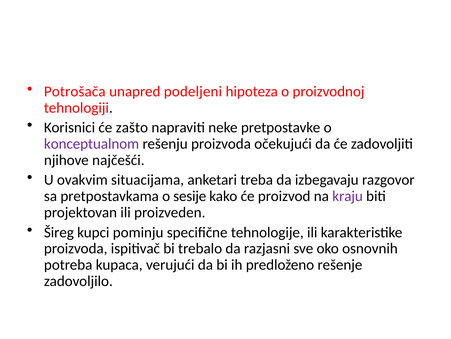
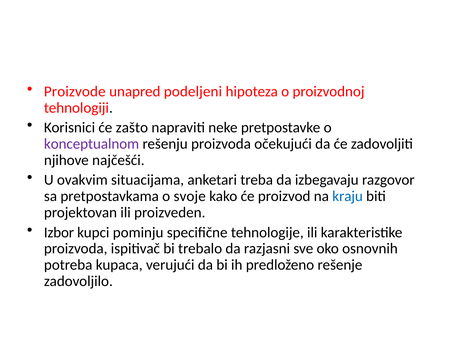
Potrošača: Potrošača -> Proizvode
sesije: sesije -> svoje
kraju colour: purple -> blue
Šireg: Šireg -> Izbor
